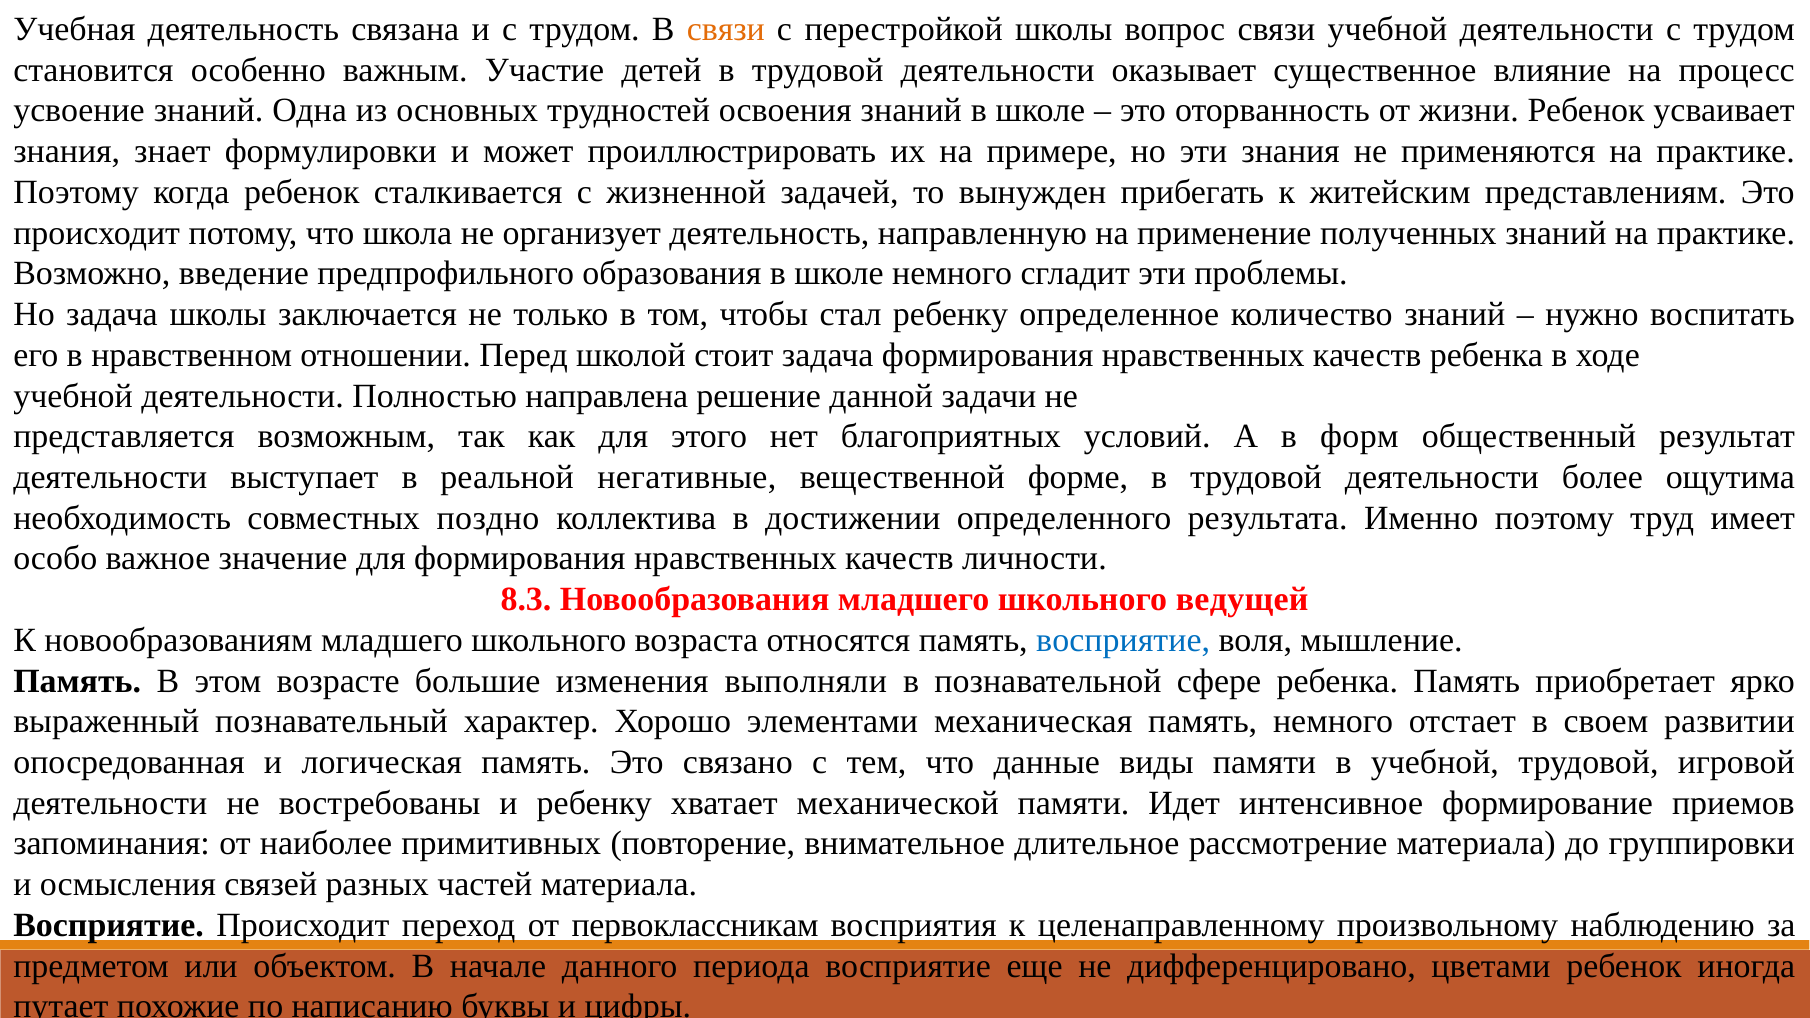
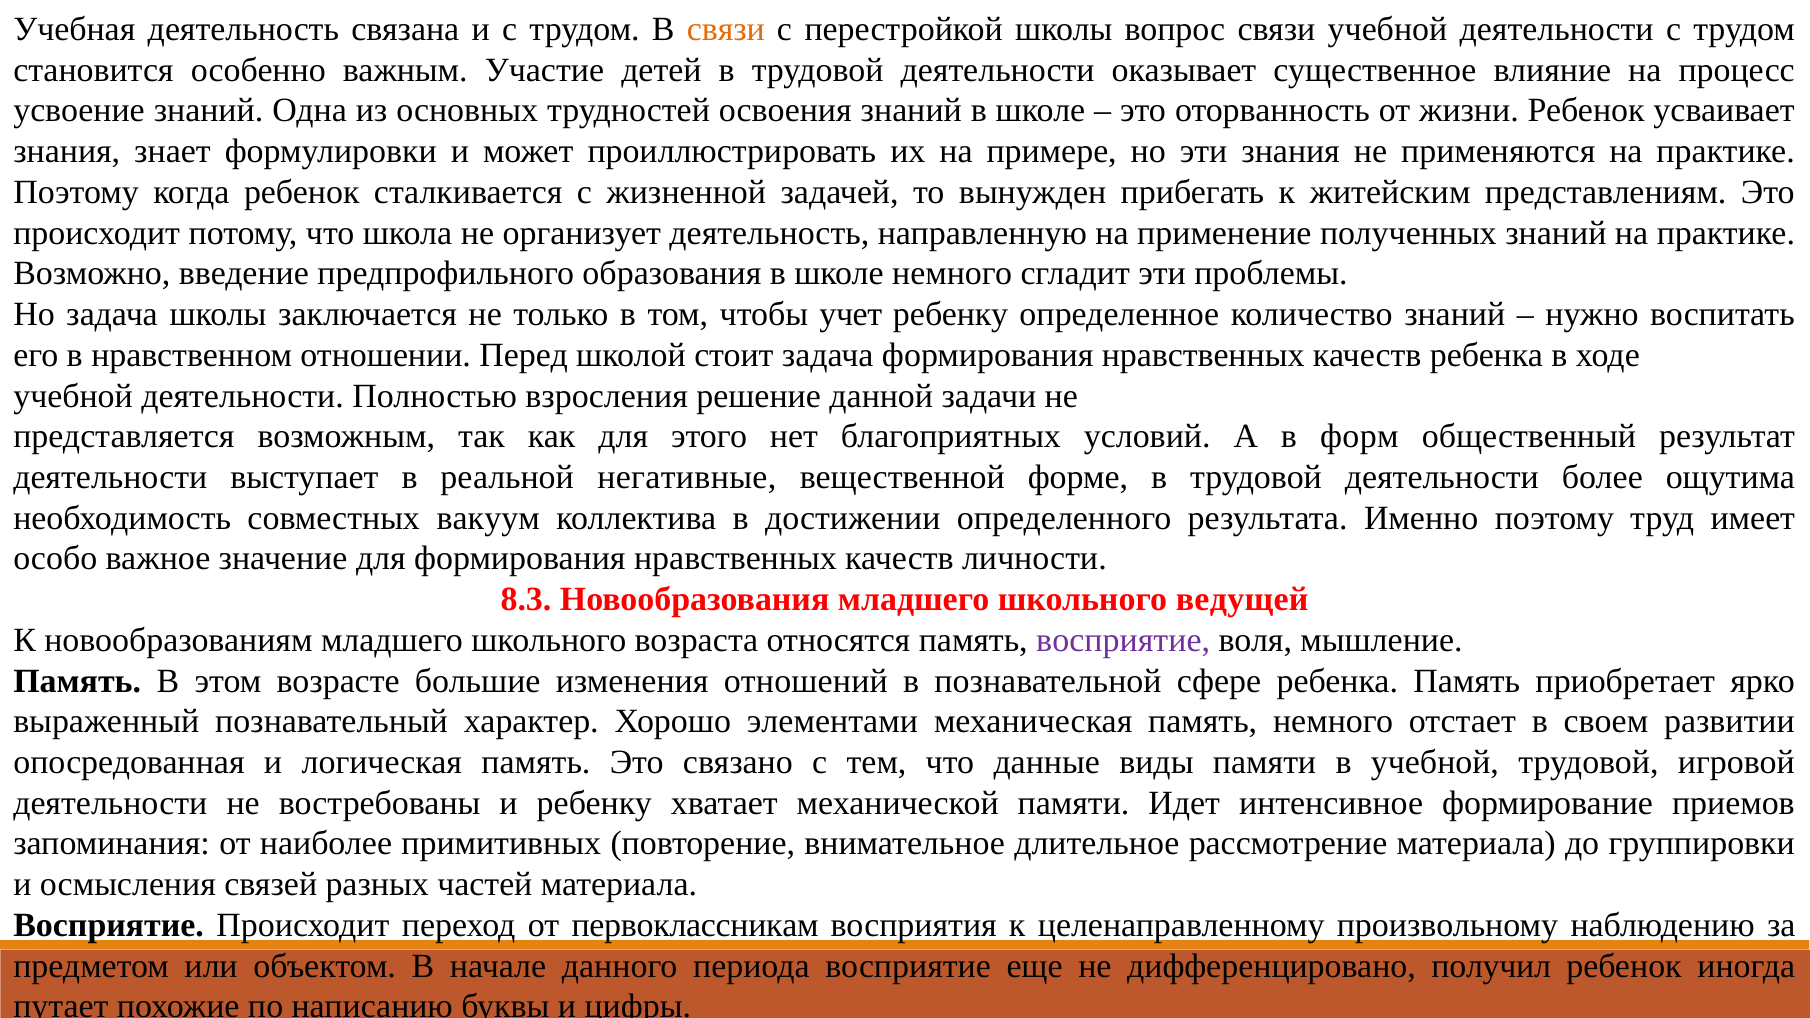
стал: стал -> учет
направлена: направлена -> взросления
поздно: поздно -> вакуум
восприятие at (1123, 640) colour: blue -> purple
выполняли: выполняли -> отношений
цветами: цветами -> получил
